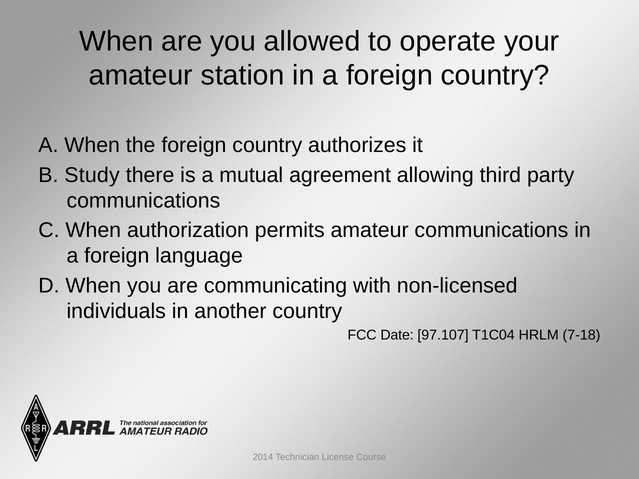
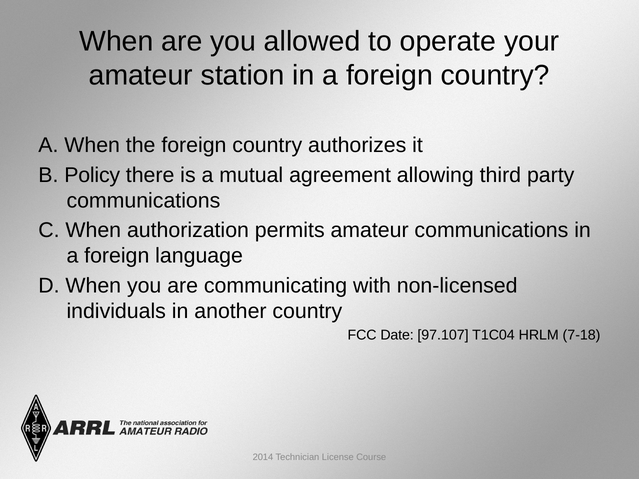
Study: Study -> Policy
